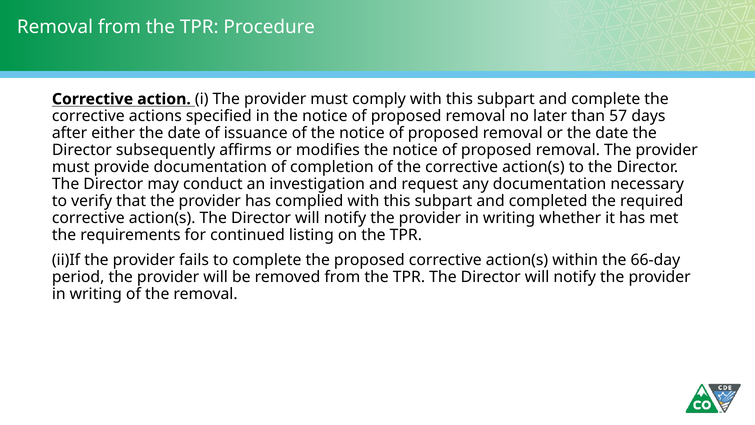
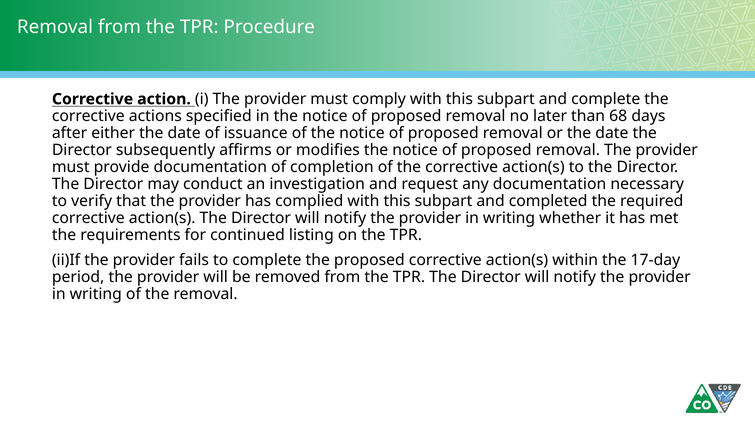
57: 57 -> 68
66-day: 66-day -> 17-day
